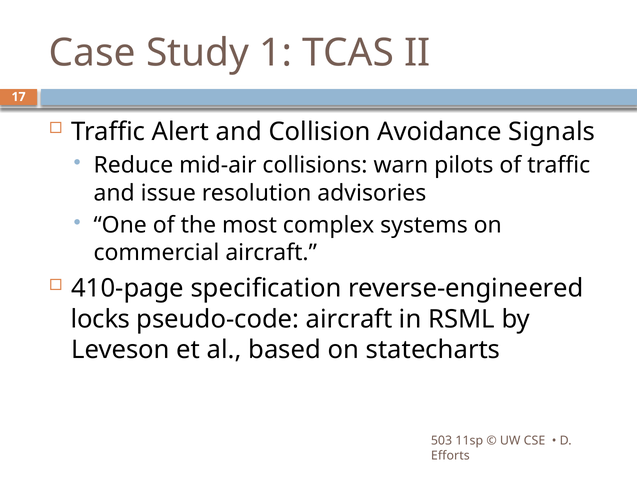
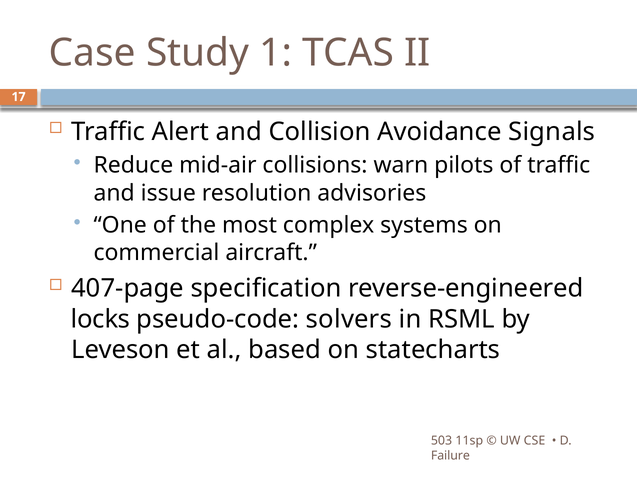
410-page: 410-page -> 407-page
pseudo-code aircraft: aircraft -> solvers
Efforts: Efforts -> Failure
